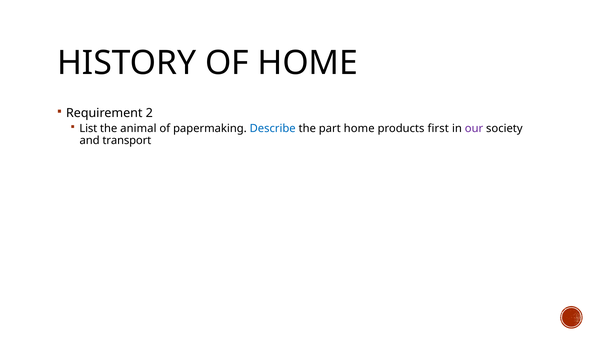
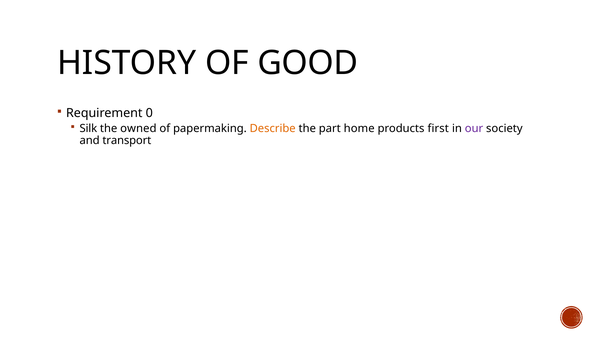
OF HOME: HOME -> GOOD
2: 2 -> 0
List: List -> Silk
animal: animal -> owned
Describe colour: blue -> orange
